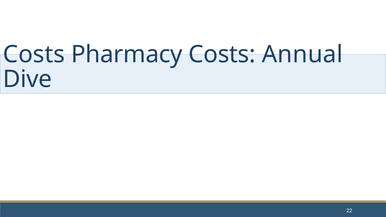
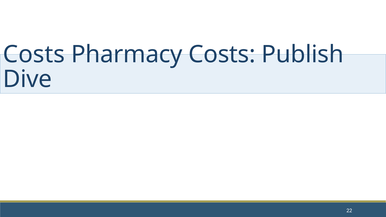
Annual: Annual -> Publish
